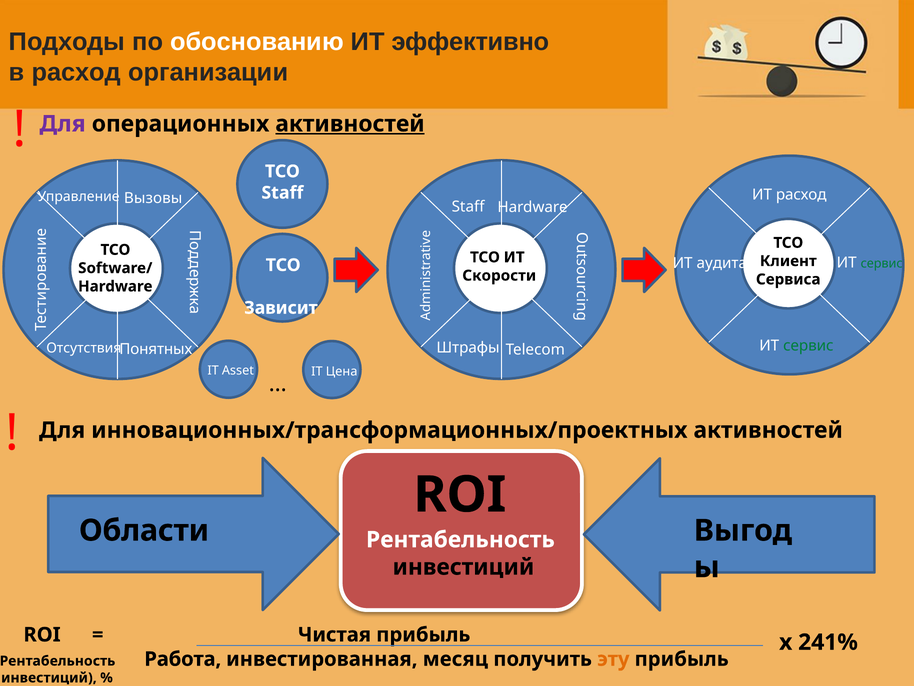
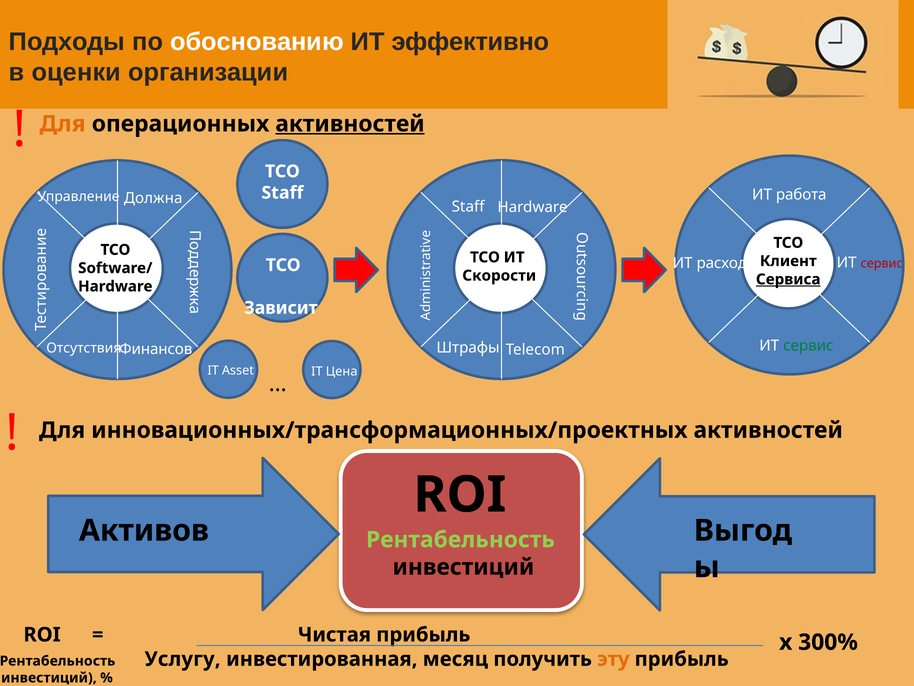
в расход: расход -> оценки
Для at (63, 124) colour: purple -> orange
ИТ расход: расход -> работа
Вызовы: Вызовы -> Должна
сервис at (882, 264) colour: green -> red
аудита: аудита -> расход
Сервиса underline: none -> present
Понятных: Понятных -> Финансов
Области: Области -> Активов
Рентабельность at (460, 539) colour: white -> light green
241%: 241% -> 300%
Работа: Работа -> Услугу
